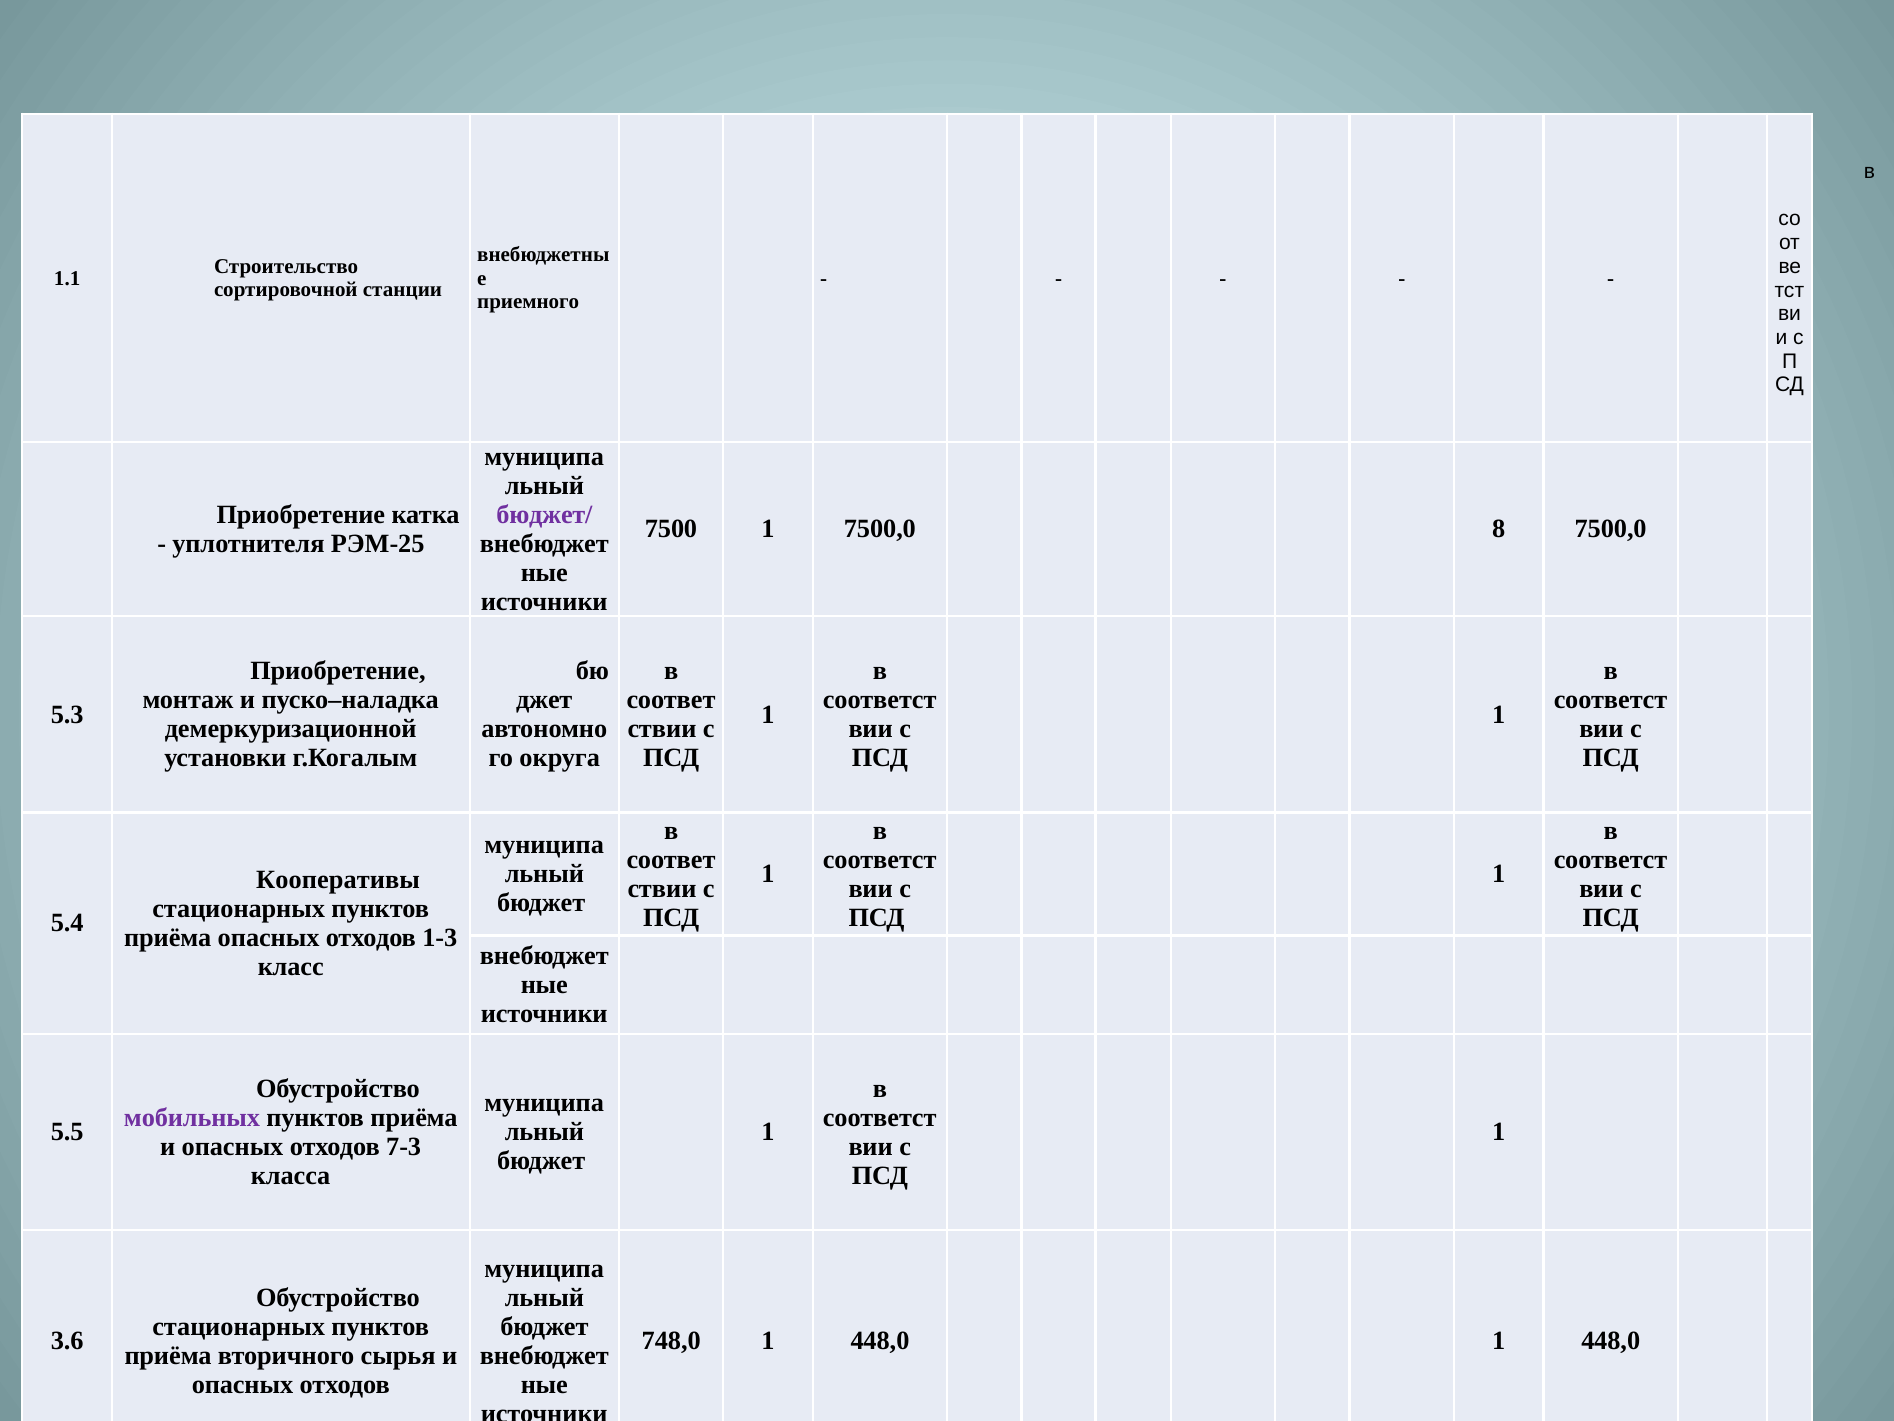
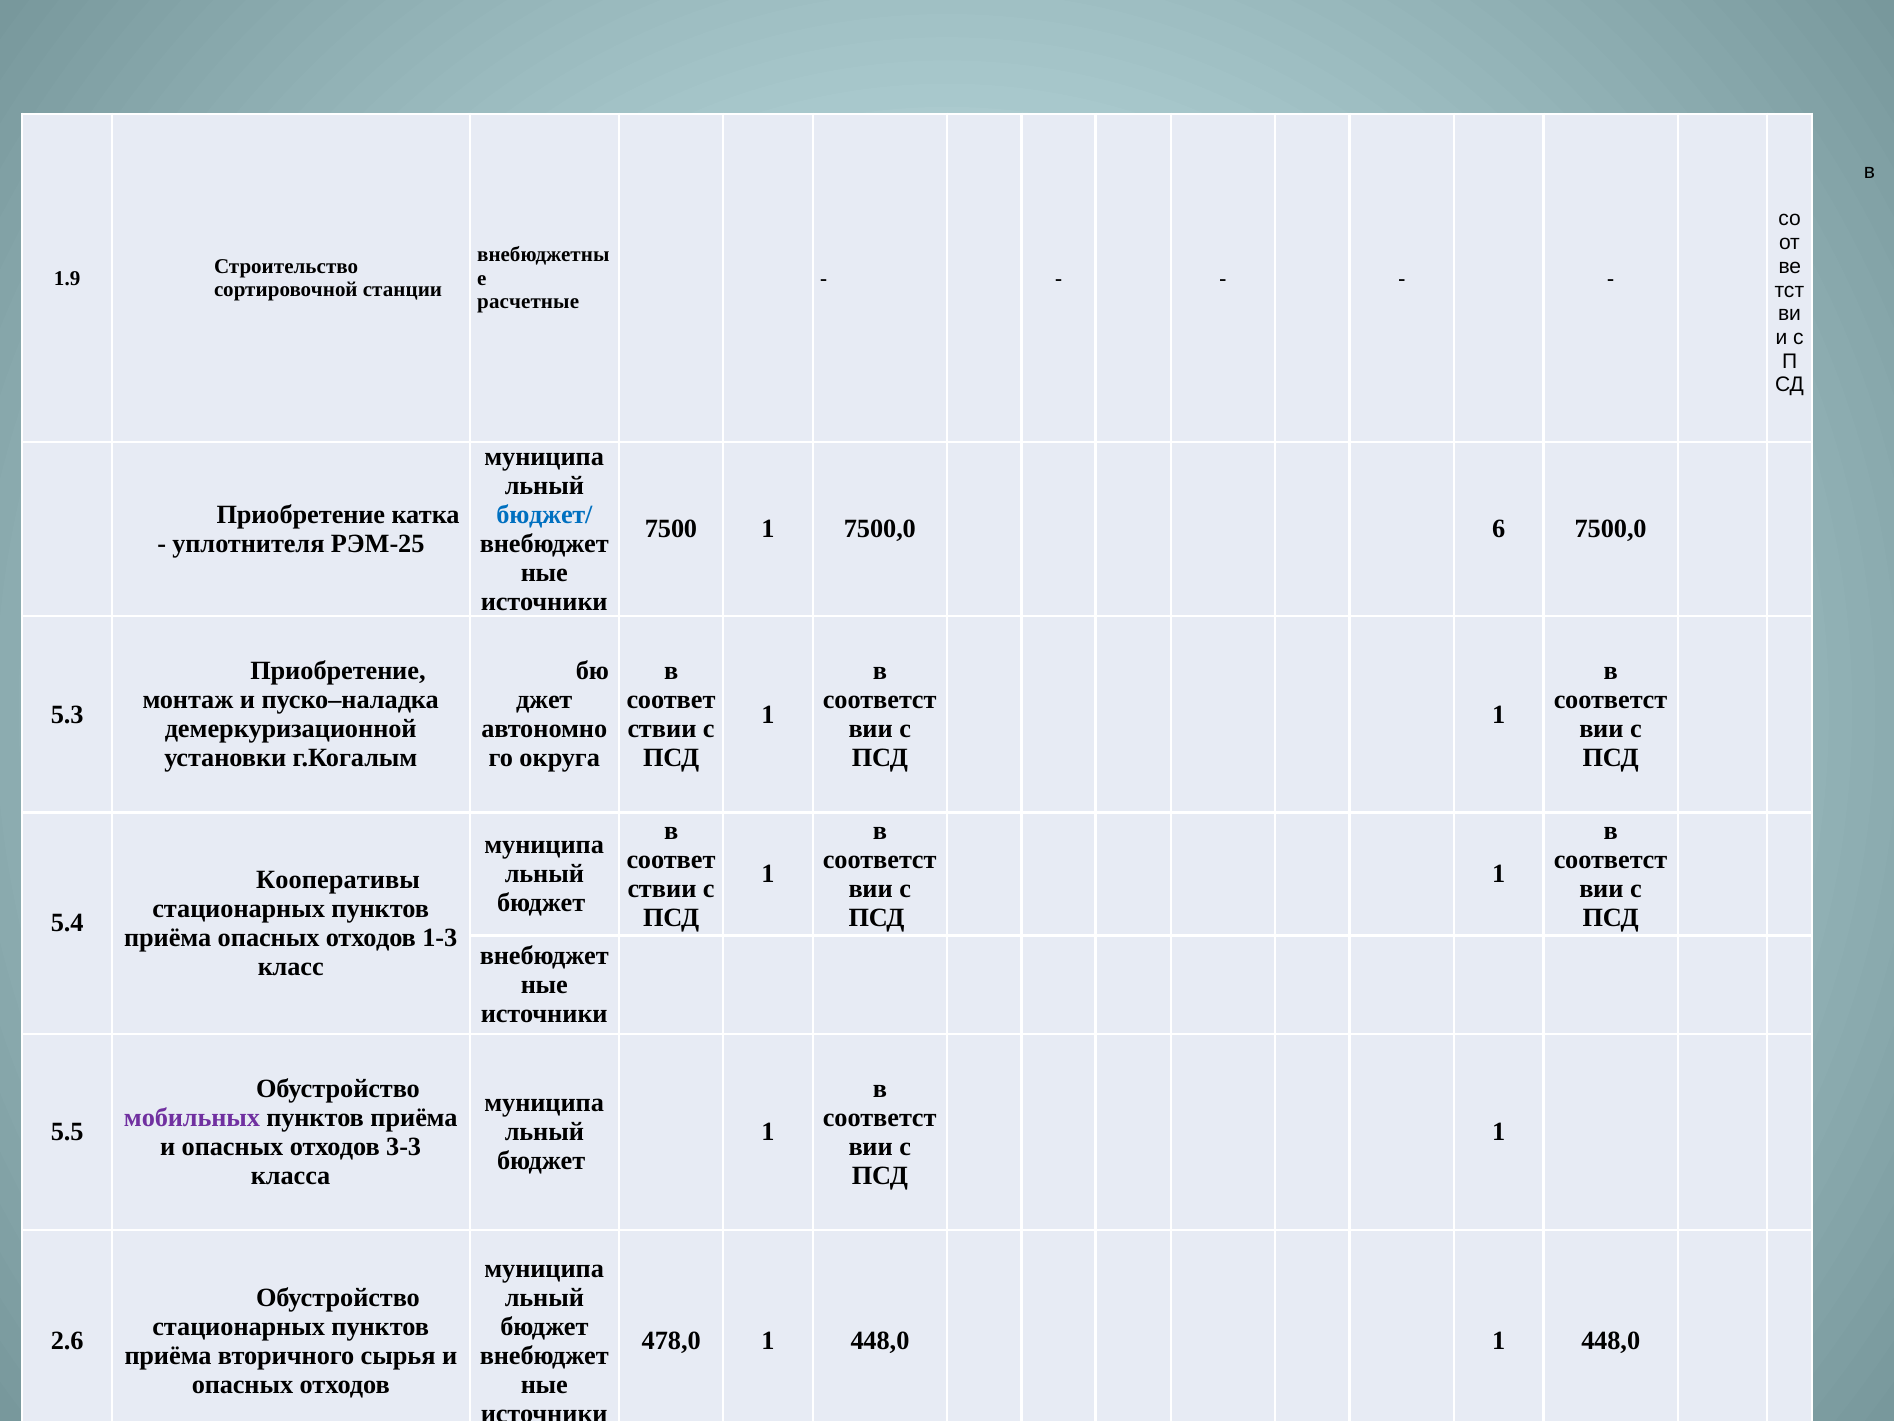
1.1: 1.1 -> 1.9
приемного: приемного -> расчетные
бюджет/ colour: purple -> blue
8: 8 -> 6
7-3: 7-3 -> 3-3
3.6: 3.6 -> 2.6
748,0: 748,0 -> 478,0
